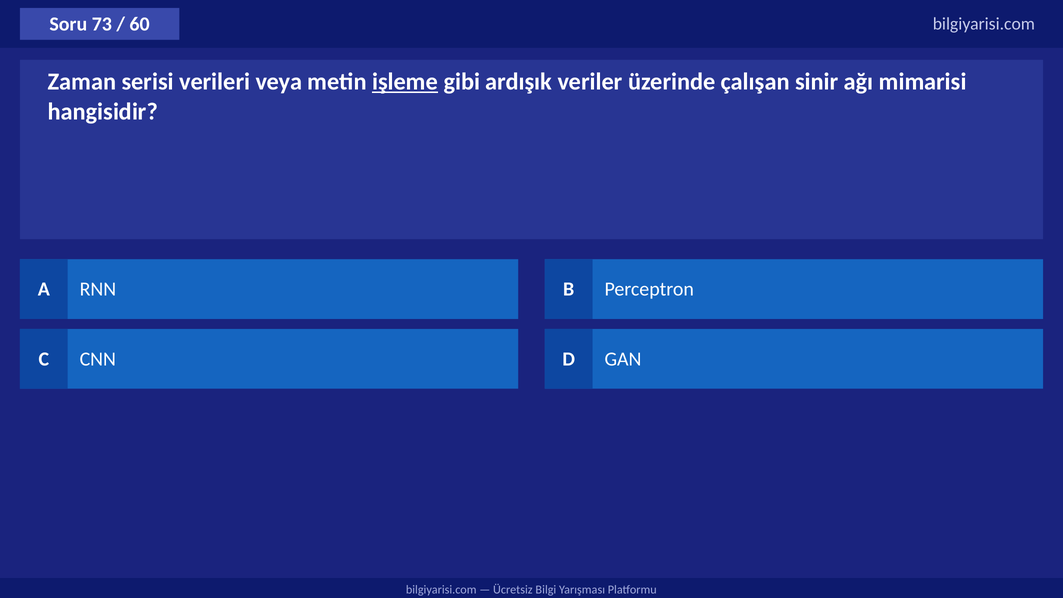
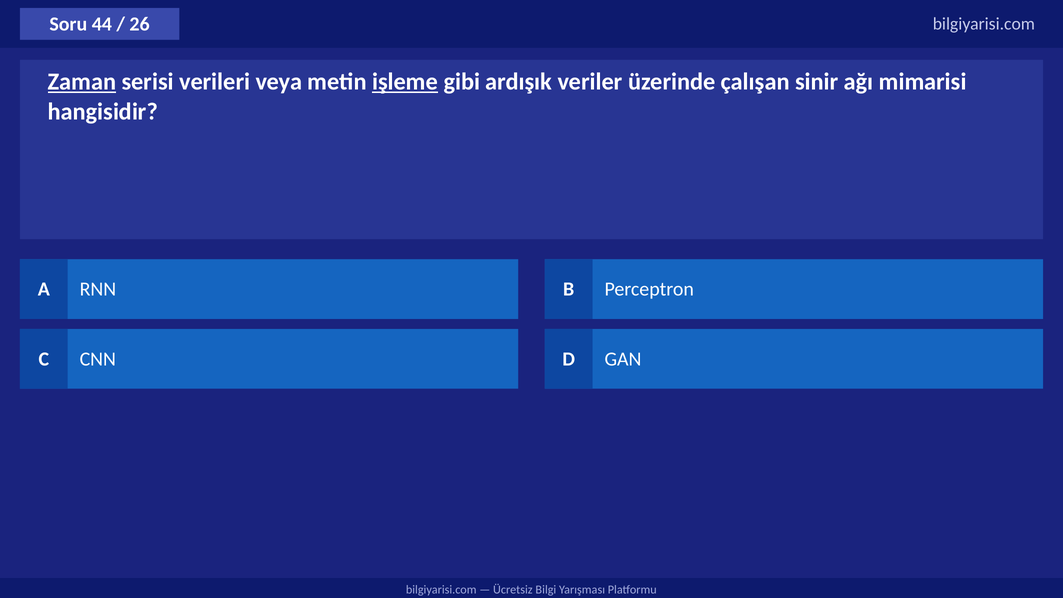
73: 73 -> 44
60: 60 -> 26
Zaman underline: none -> present
